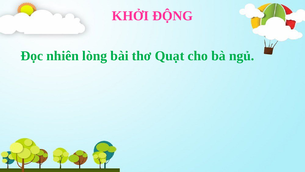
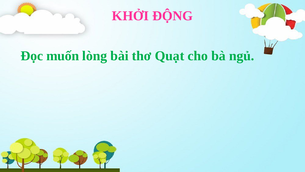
nhiên: nhiên -> muốn
